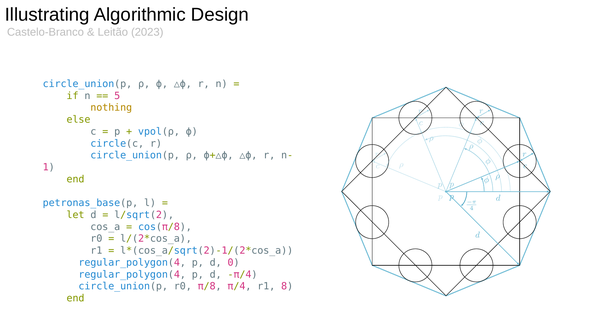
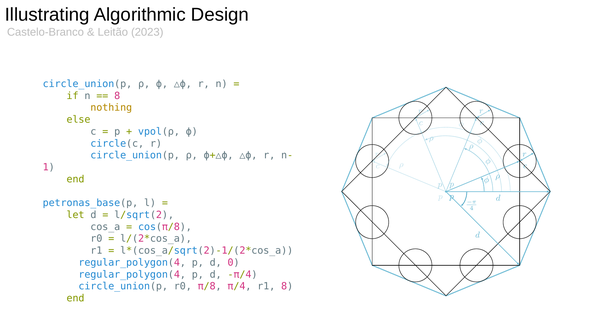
5 at (117, 96): 5 -> 8
